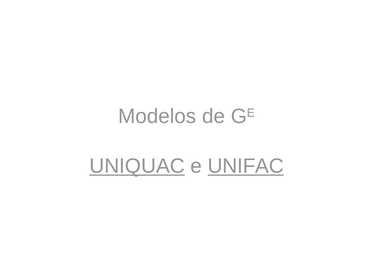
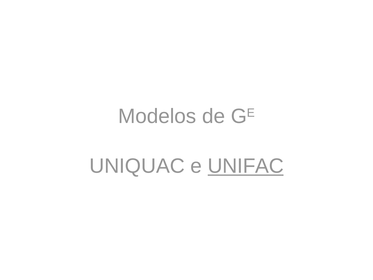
UNIQUAC underline: present -> none
